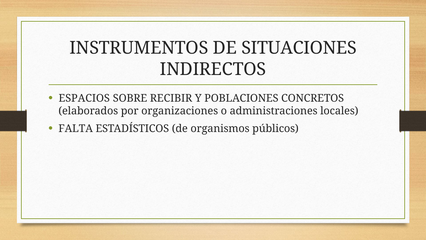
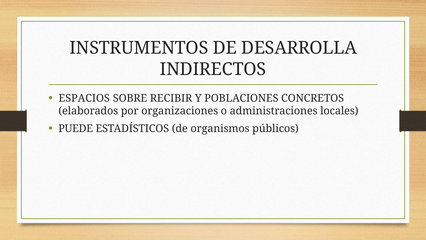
SITUACIONES: SITUACIONES -> DESARROLLA
FALTA: FALTA -> PUEDE
